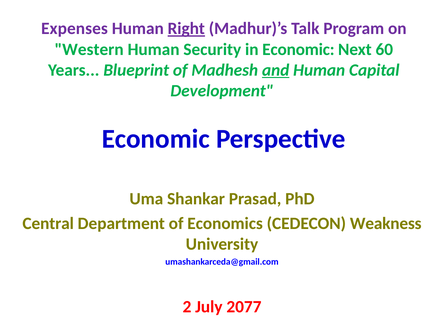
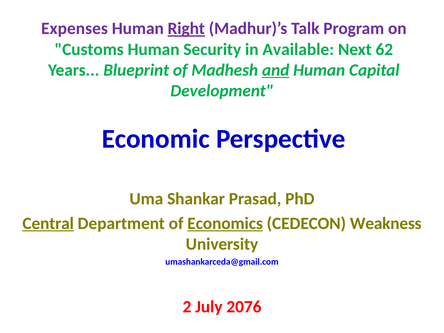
Western: Western -> Customs
in Economic: Economic -> Available
60: 60 -> 62
Central underline: none -> present
Economics underline: none -> present
2077: 2077 -> 2076
